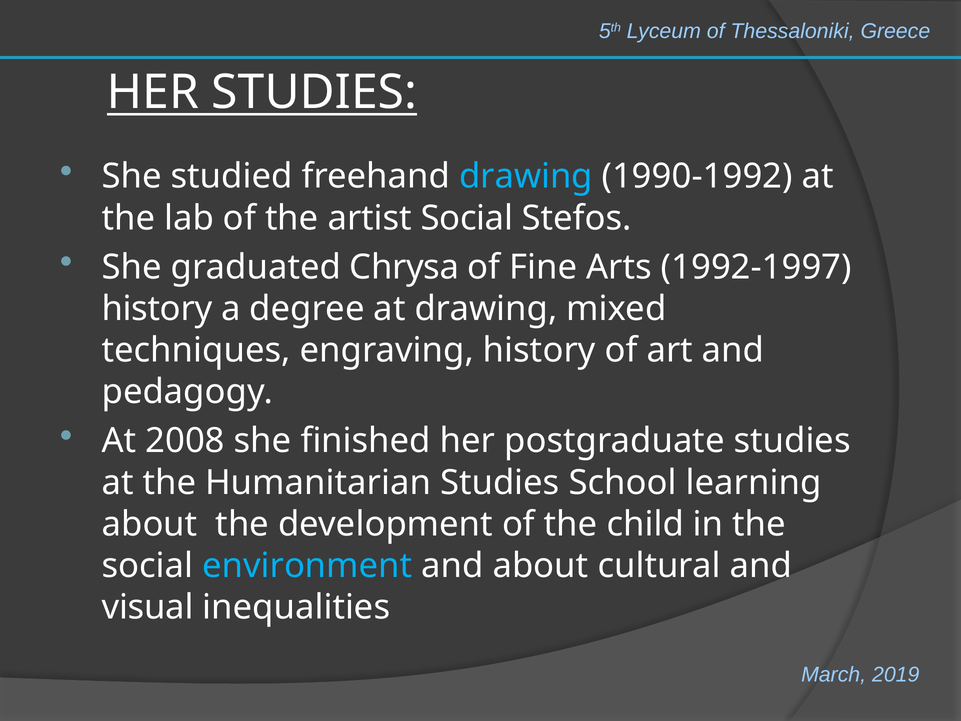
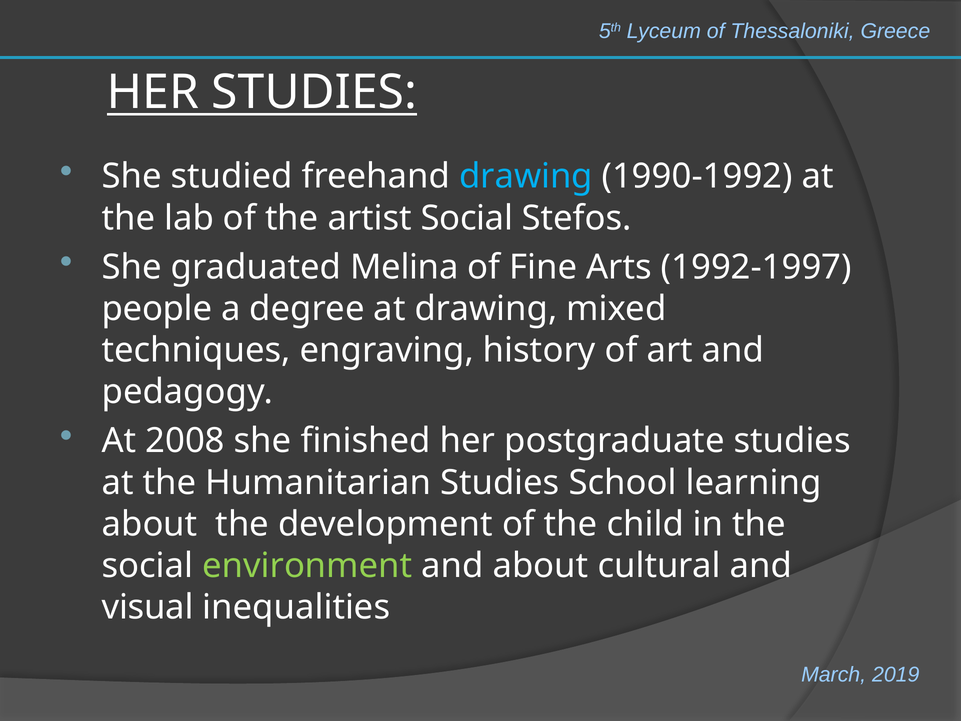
Chrysa: Chrysa -> Melina
history at (157, 309): history -> people
environment colour: light blue -> light green
